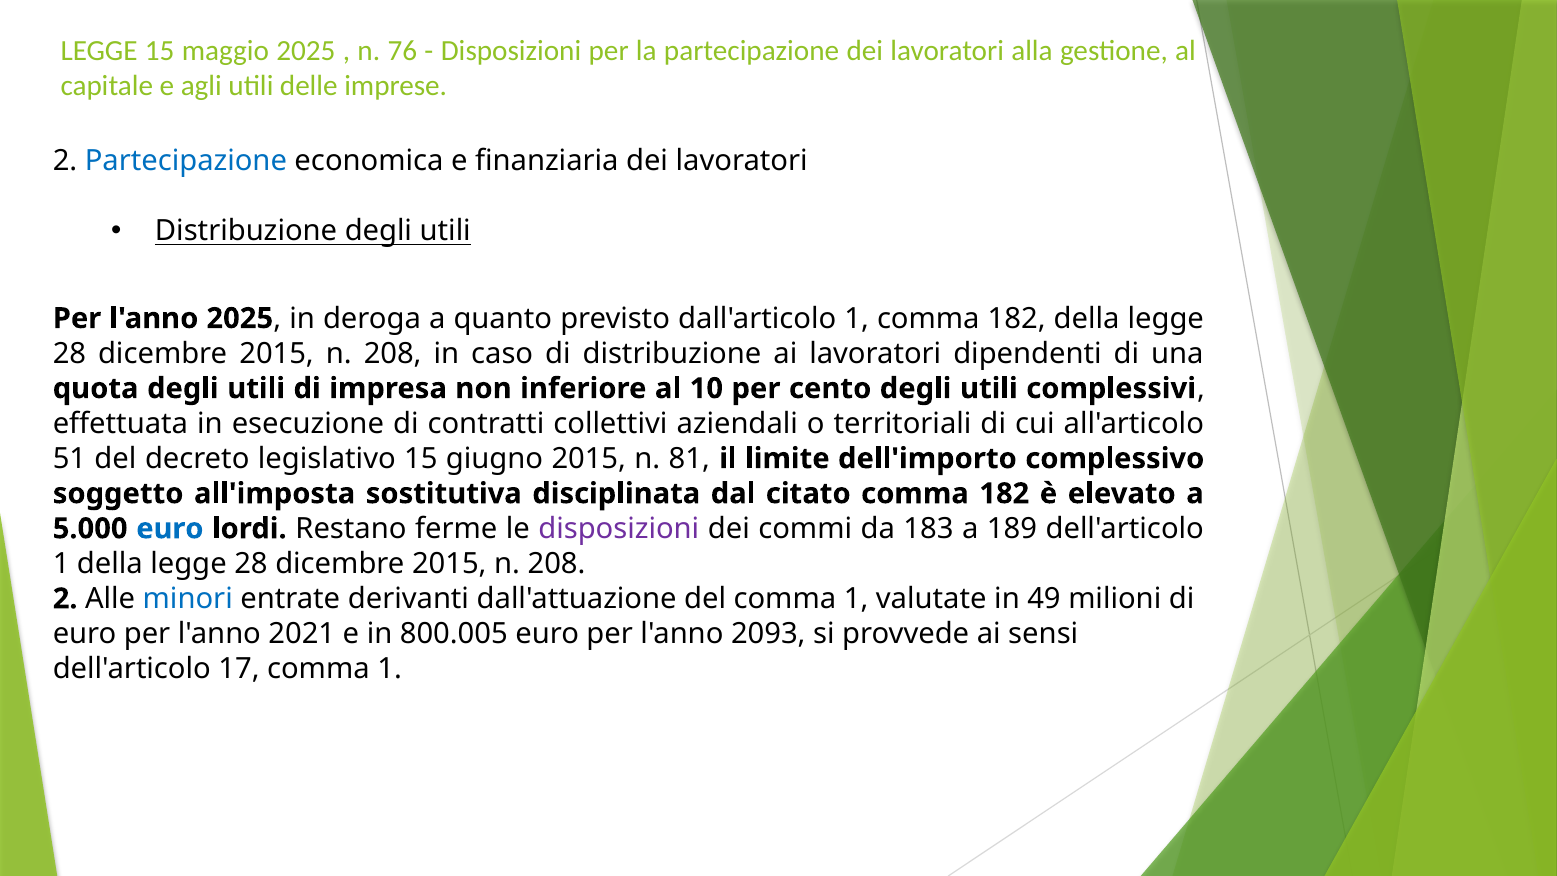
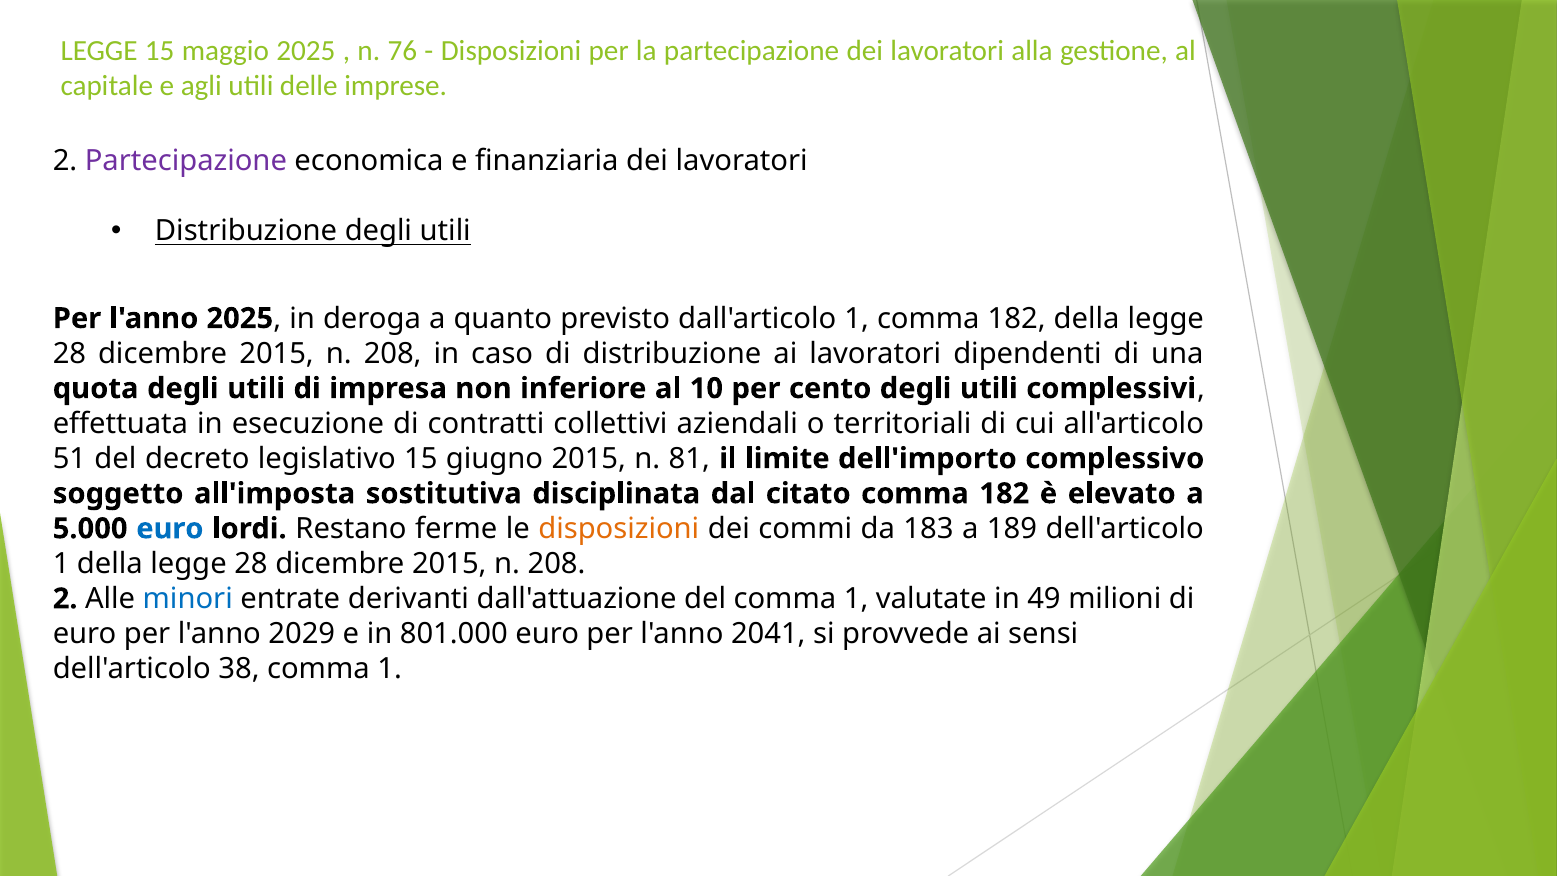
Partecipazione at (186, 161) colour: blue -> purple
disposizioni at (619, 529) colour: purple -> orange
2021: 2021 -> 2029
800.005: 800.005 -> 801.000
2093: 2093 -> 2041
17: 17 -> 38
